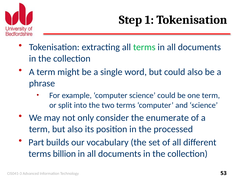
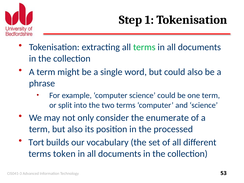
Part: Part -> Tort
billion: billion -> token
